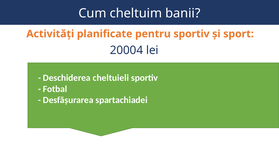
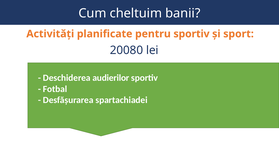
20004: 20004 -> 20080
cheltuieli: cheltuieli -> audierilor
